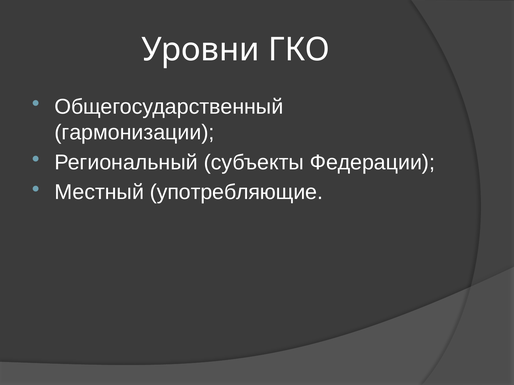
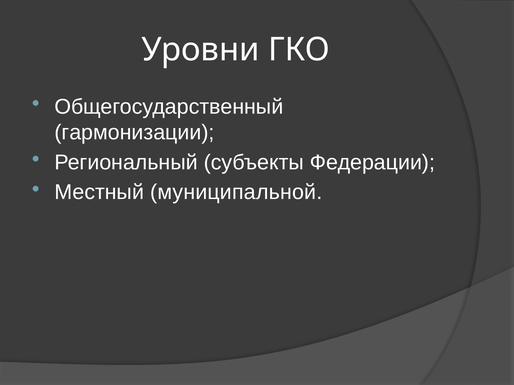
употребляющие: употребляющие -> муниципальной
